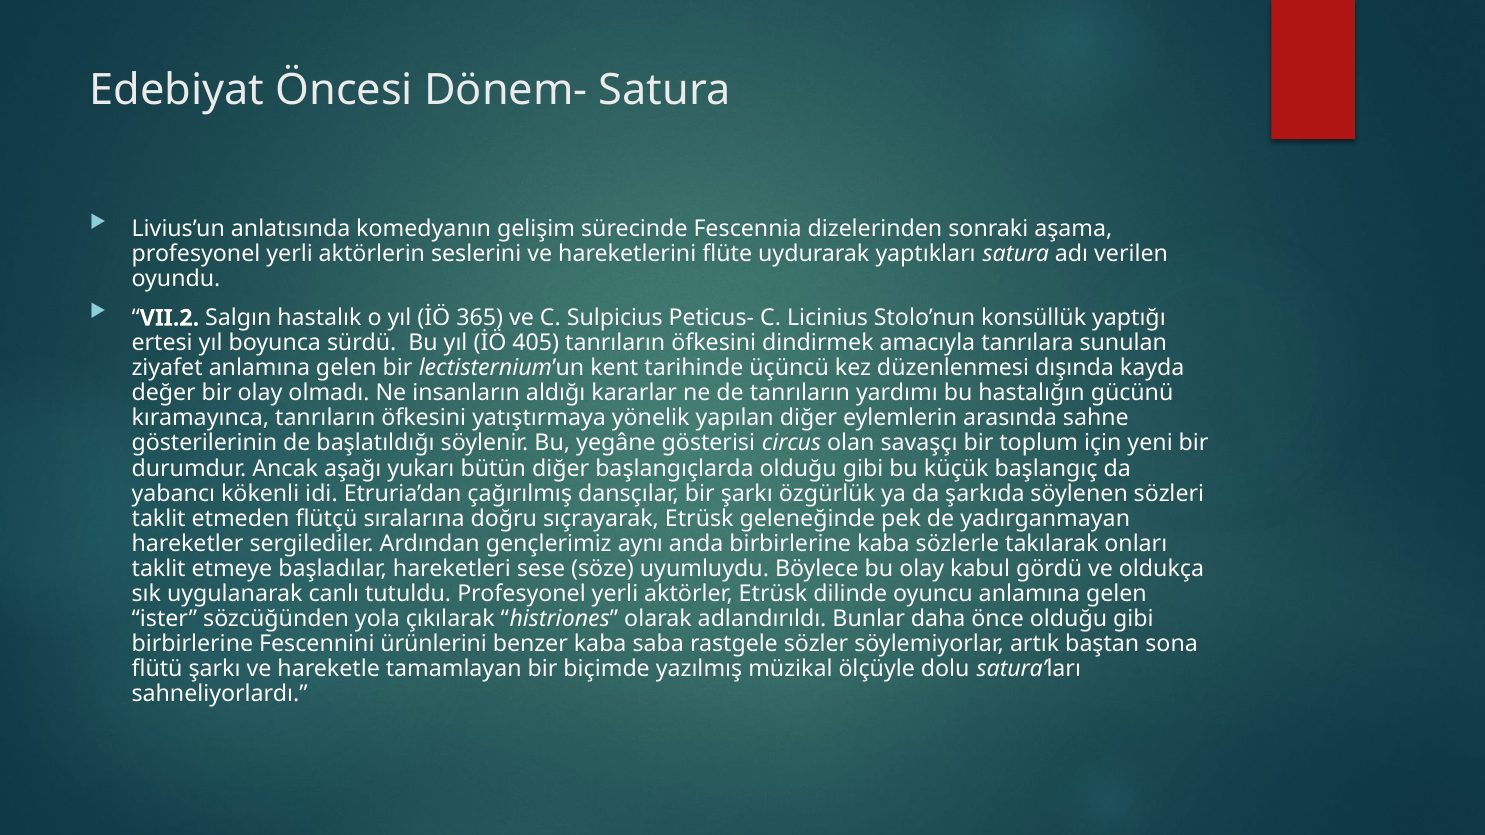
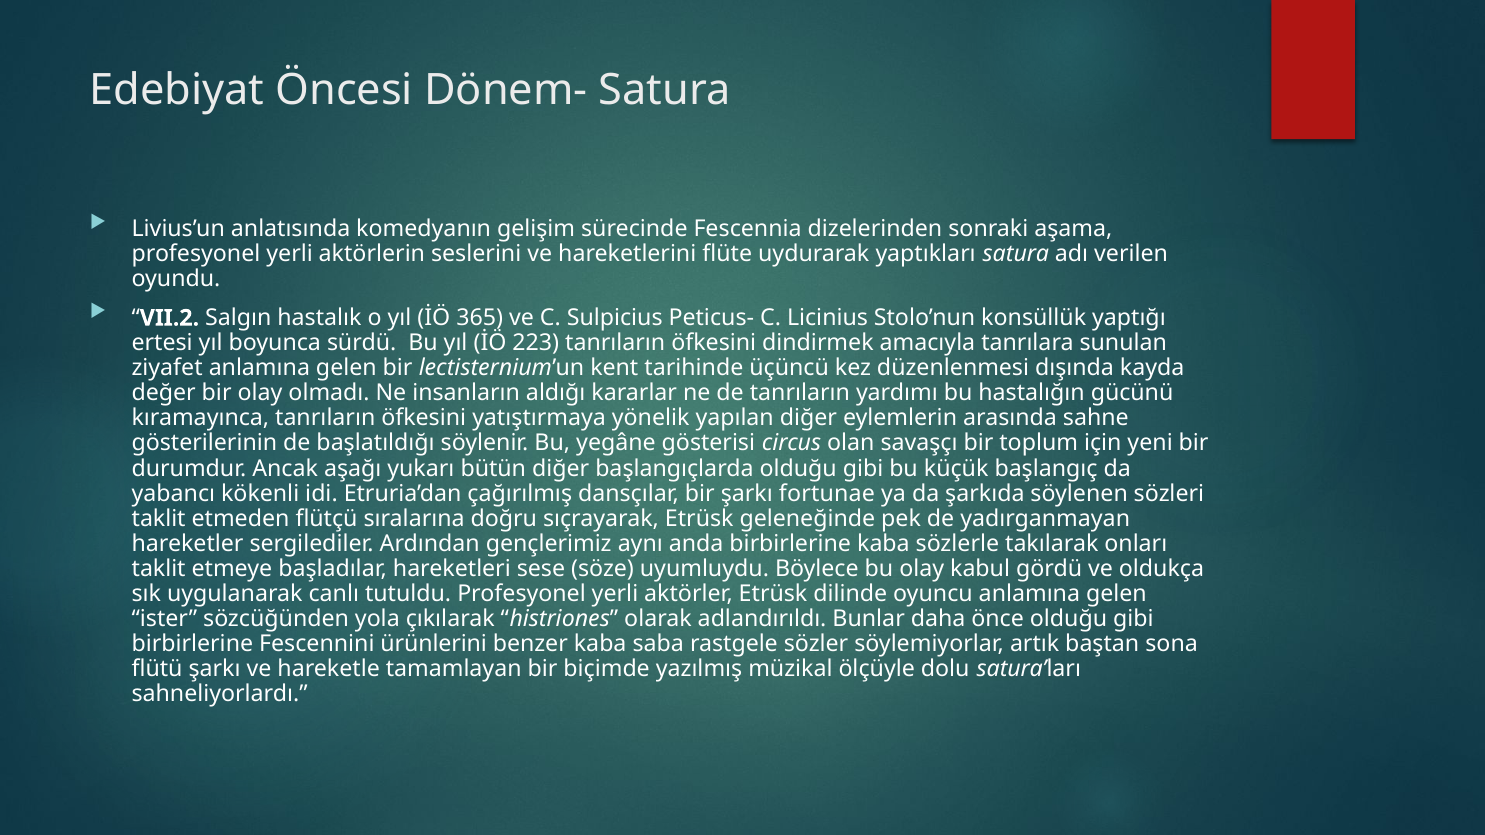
405: 405 -> 223
özgürlük: özgürlük -> fortunae
